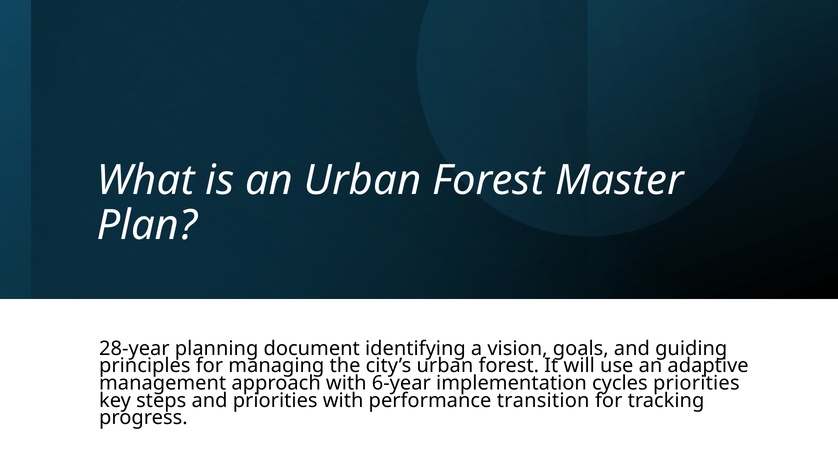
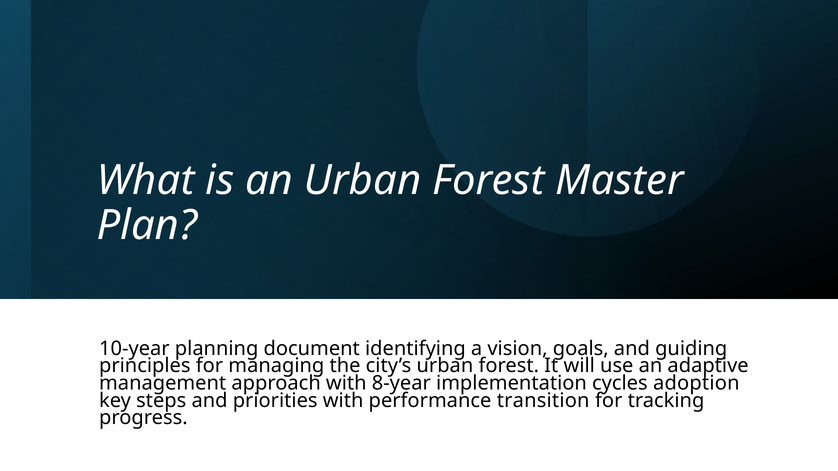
28-year: 28-year -> 10-year
6-year: 6-year -> 8-year
cycles priorities: priorities -> adoption
